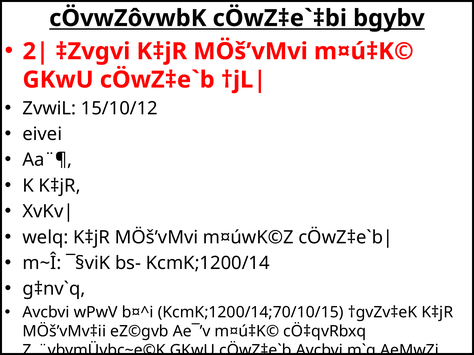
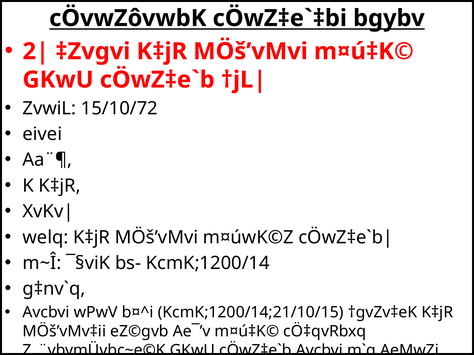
15/10/12: 15/10/12 -> 15/10/72
KcmK;1200/14;70/10/15: KcmK;1200/14;70/10/15 -> KcmK;1200/14;21/10/15
